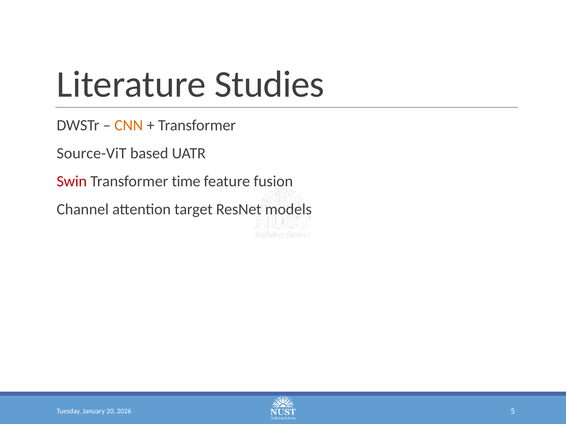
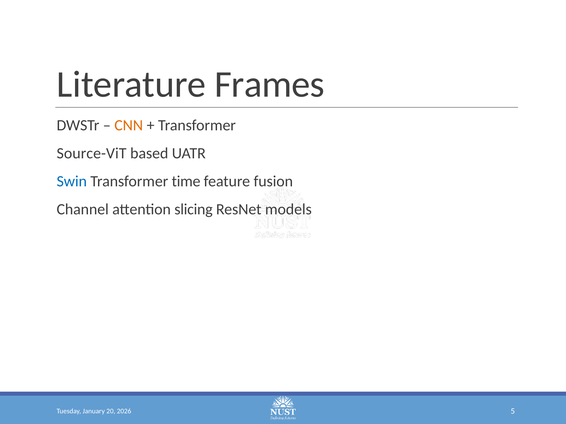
Studies: Studies -> Frames
Swin colour: red -> blue
target: target -> slicing
